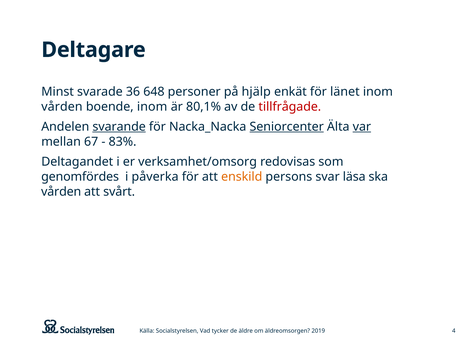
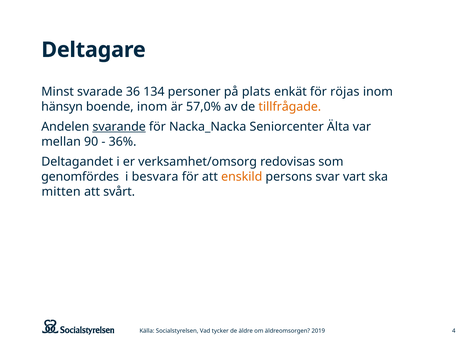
648: 648 -> 134
hjälp: hjälp -> plats
länet: länet -> röjas
vården at (62, 107): vården -> hänsyn
80,1%: 80,1% -> 57,0%
tillfrågade colour: red -> orange
Seniorcenter underline: present -> none
var underline: present -> none
67: 67 -> 90
83%: 83% -> 36%
påverka: påverka -> besvara
läsa: läsa -> vart
vården at (61, 192): vården -> mitten
